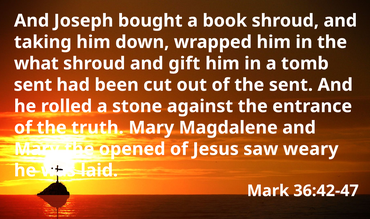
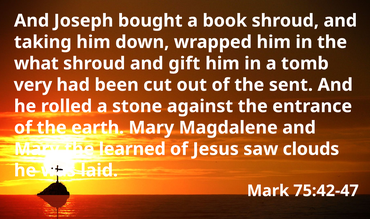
sent at (33, 85): sent -> very
truth: truth -> earth
opened: opened -> learned
weary: weary -> clouds
36:42-47: 36:42-47 -> 75:42-47
